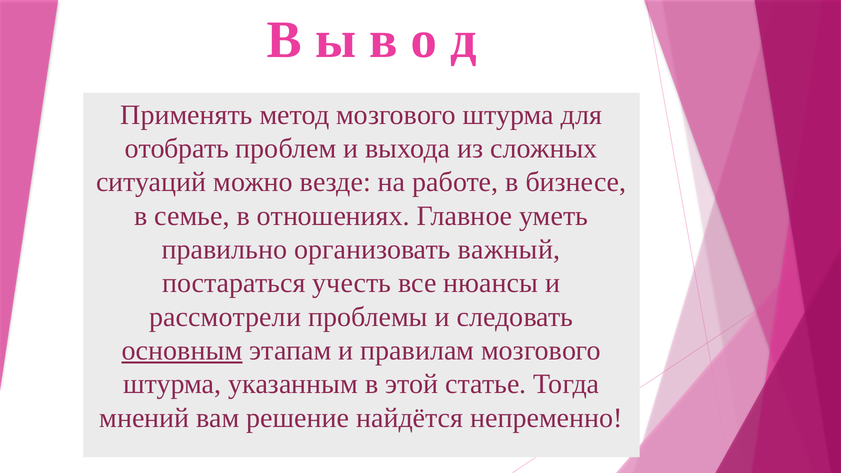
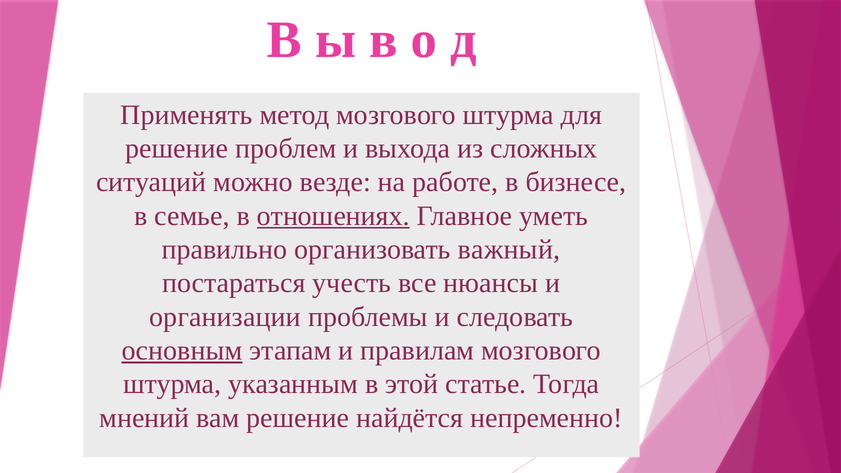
отобрать at (177, 148): отобрать -> решение
отношениях underline: none -> present
рассмотрели: рассмотрели -> организации
